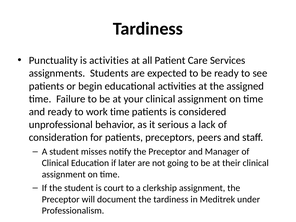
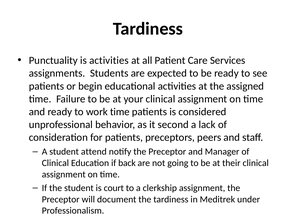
serious: serious -> second
misses: misses -> attend
later: later -> back
